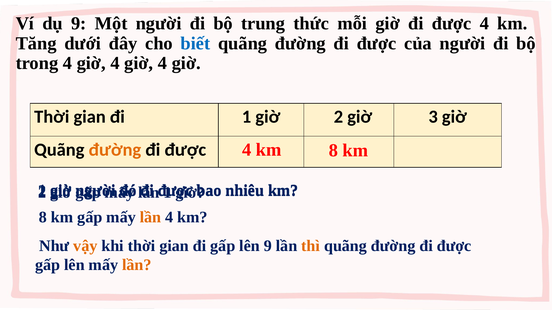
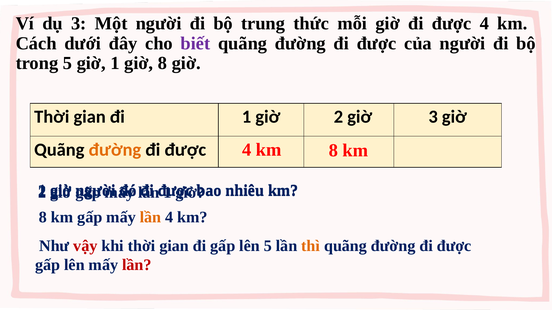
dụ 9: 9 -> 3
Tăng: Tăng -> Cách
biết colour: blue -> purple
trong 4: 4 -> 5
4 at (115, 63): 4 -> 1
4 at (162, 63): 4 -> 8
vậy colour: orange -> red
lên 9: 9 -> 5
lần at (137, 265) colour: orange -> red
